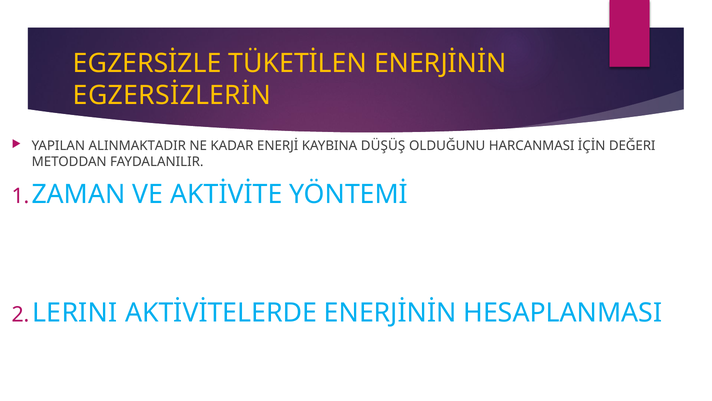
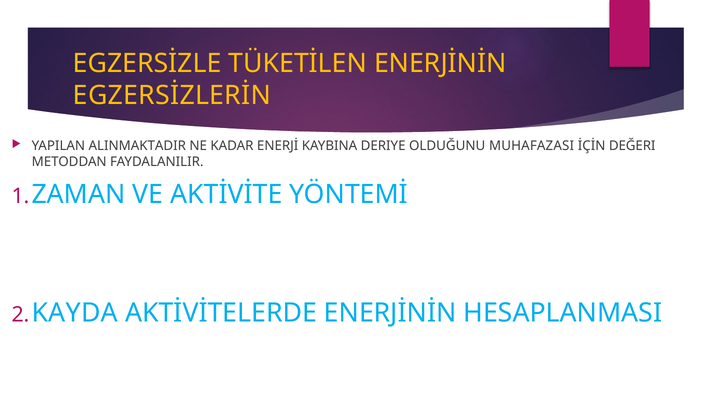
DÜŞÜŞ: DÜŞÜŞ -> DERIYE
HARCANMASI: HARCANMASI -> MUHAFAZASI
LERINI: LERINI -> KAYDA
